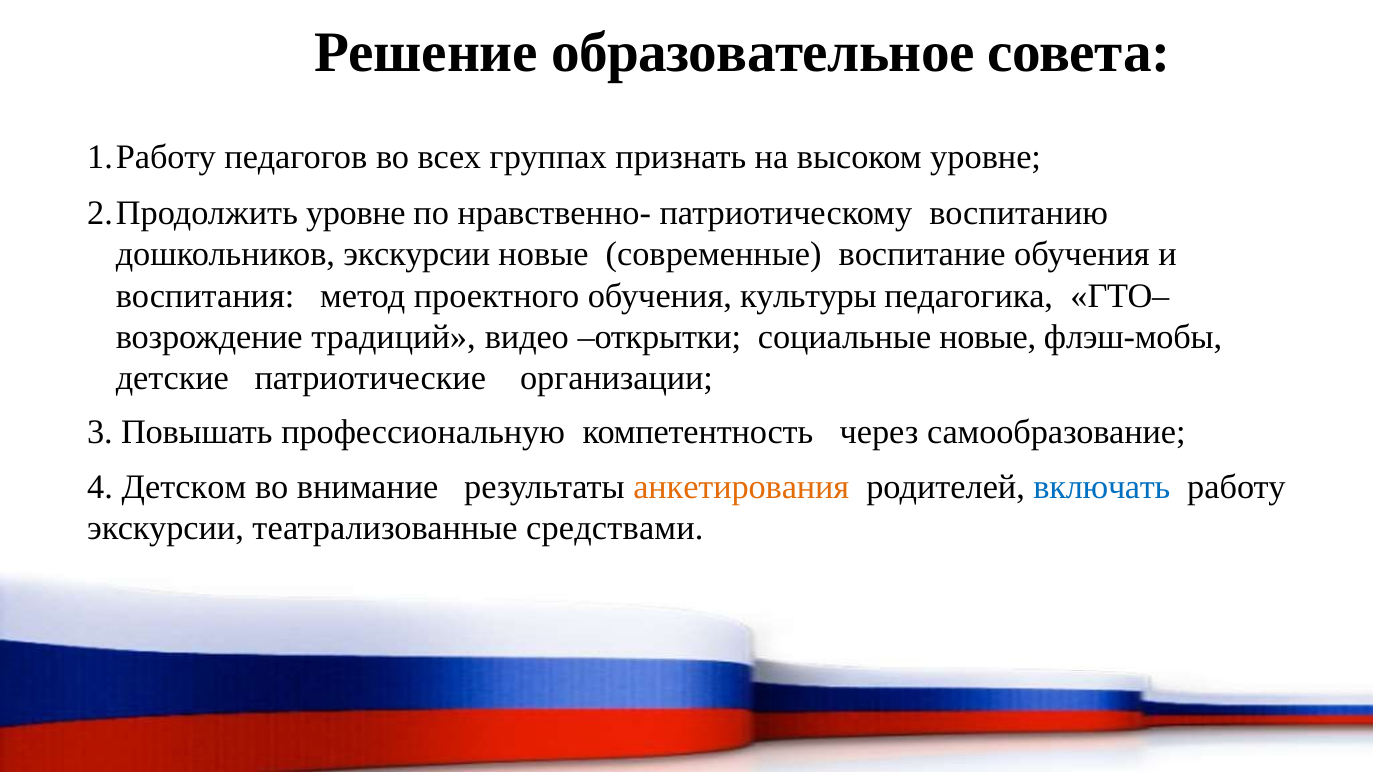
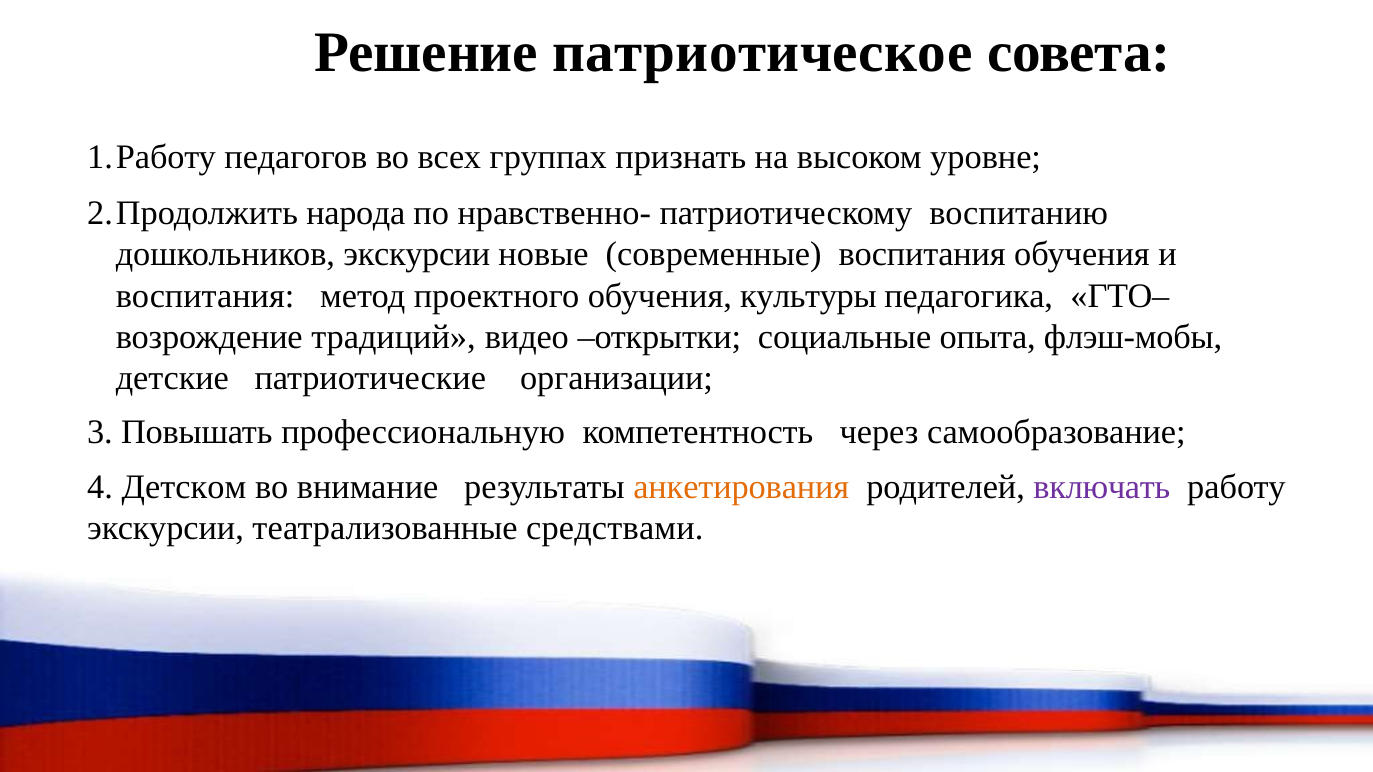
образовательное: образовательное -> патриотическое
уровне at (356, 214): уровне -> народа
современные воспитание: воспитание -> воспитания
социальные новые: новые -> опыта
включать colour: blue -> purple
